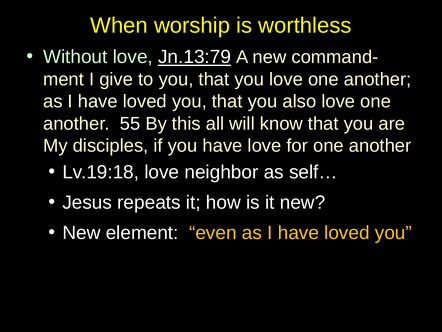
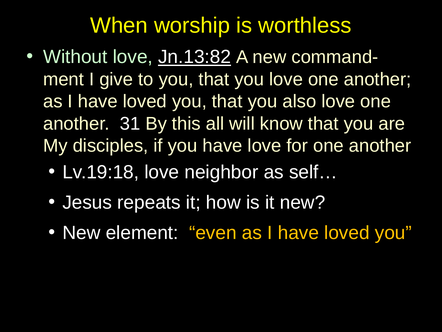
Jn.13:79: Jn.13:79 -> Jn.13:82
55: 55 -> 31
